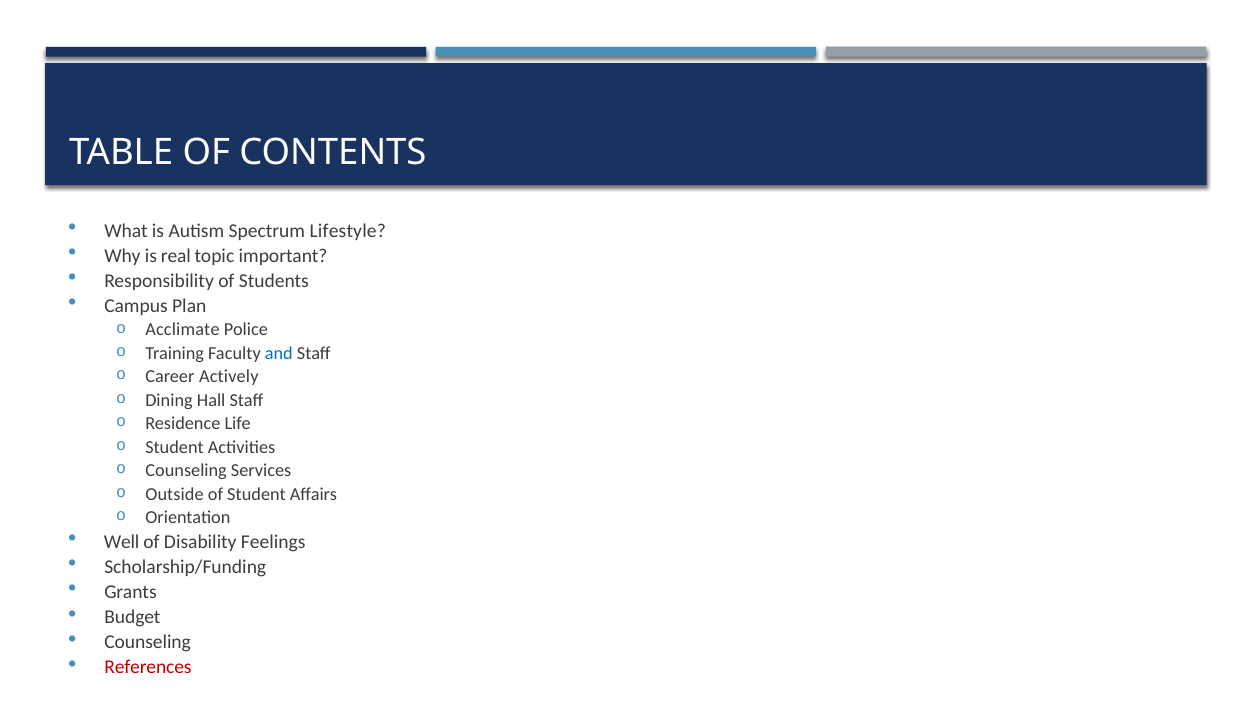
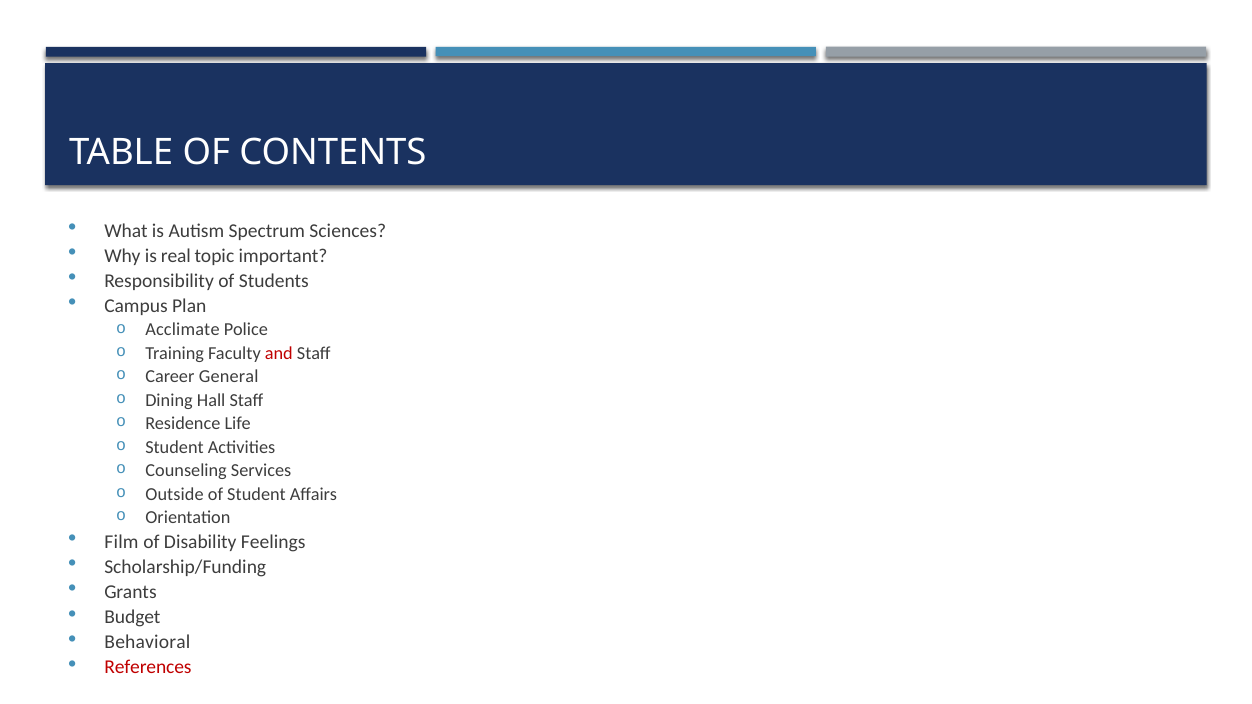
Lifestyle: Lifestyle -> Sciences
and colour: blue -> red
Actively: Actively -> General
Well: Well -> Film
Counseling at (148, 642): Counseling -> Behavioral
